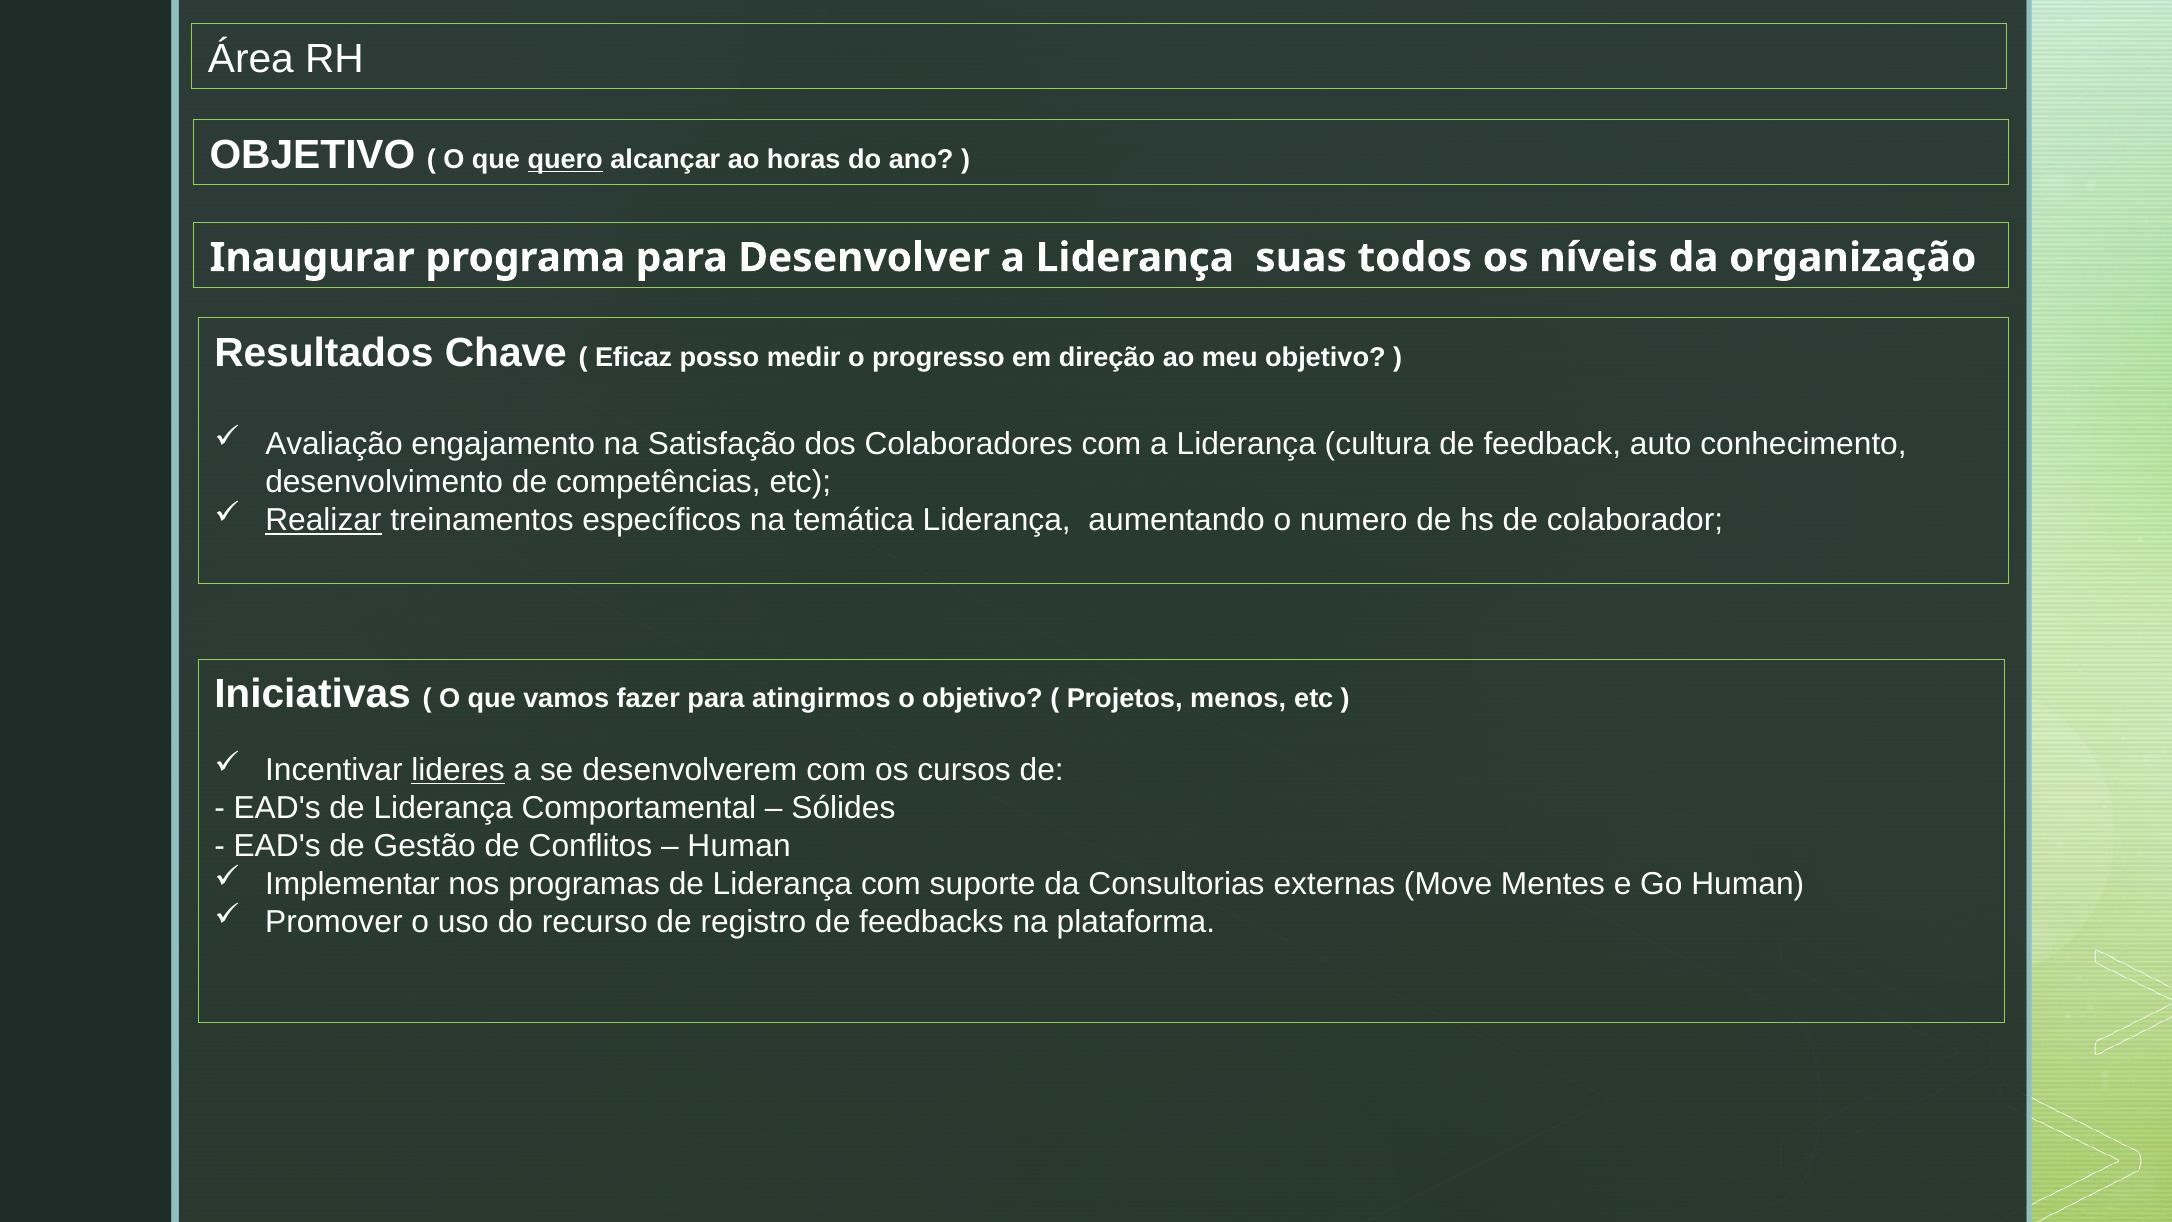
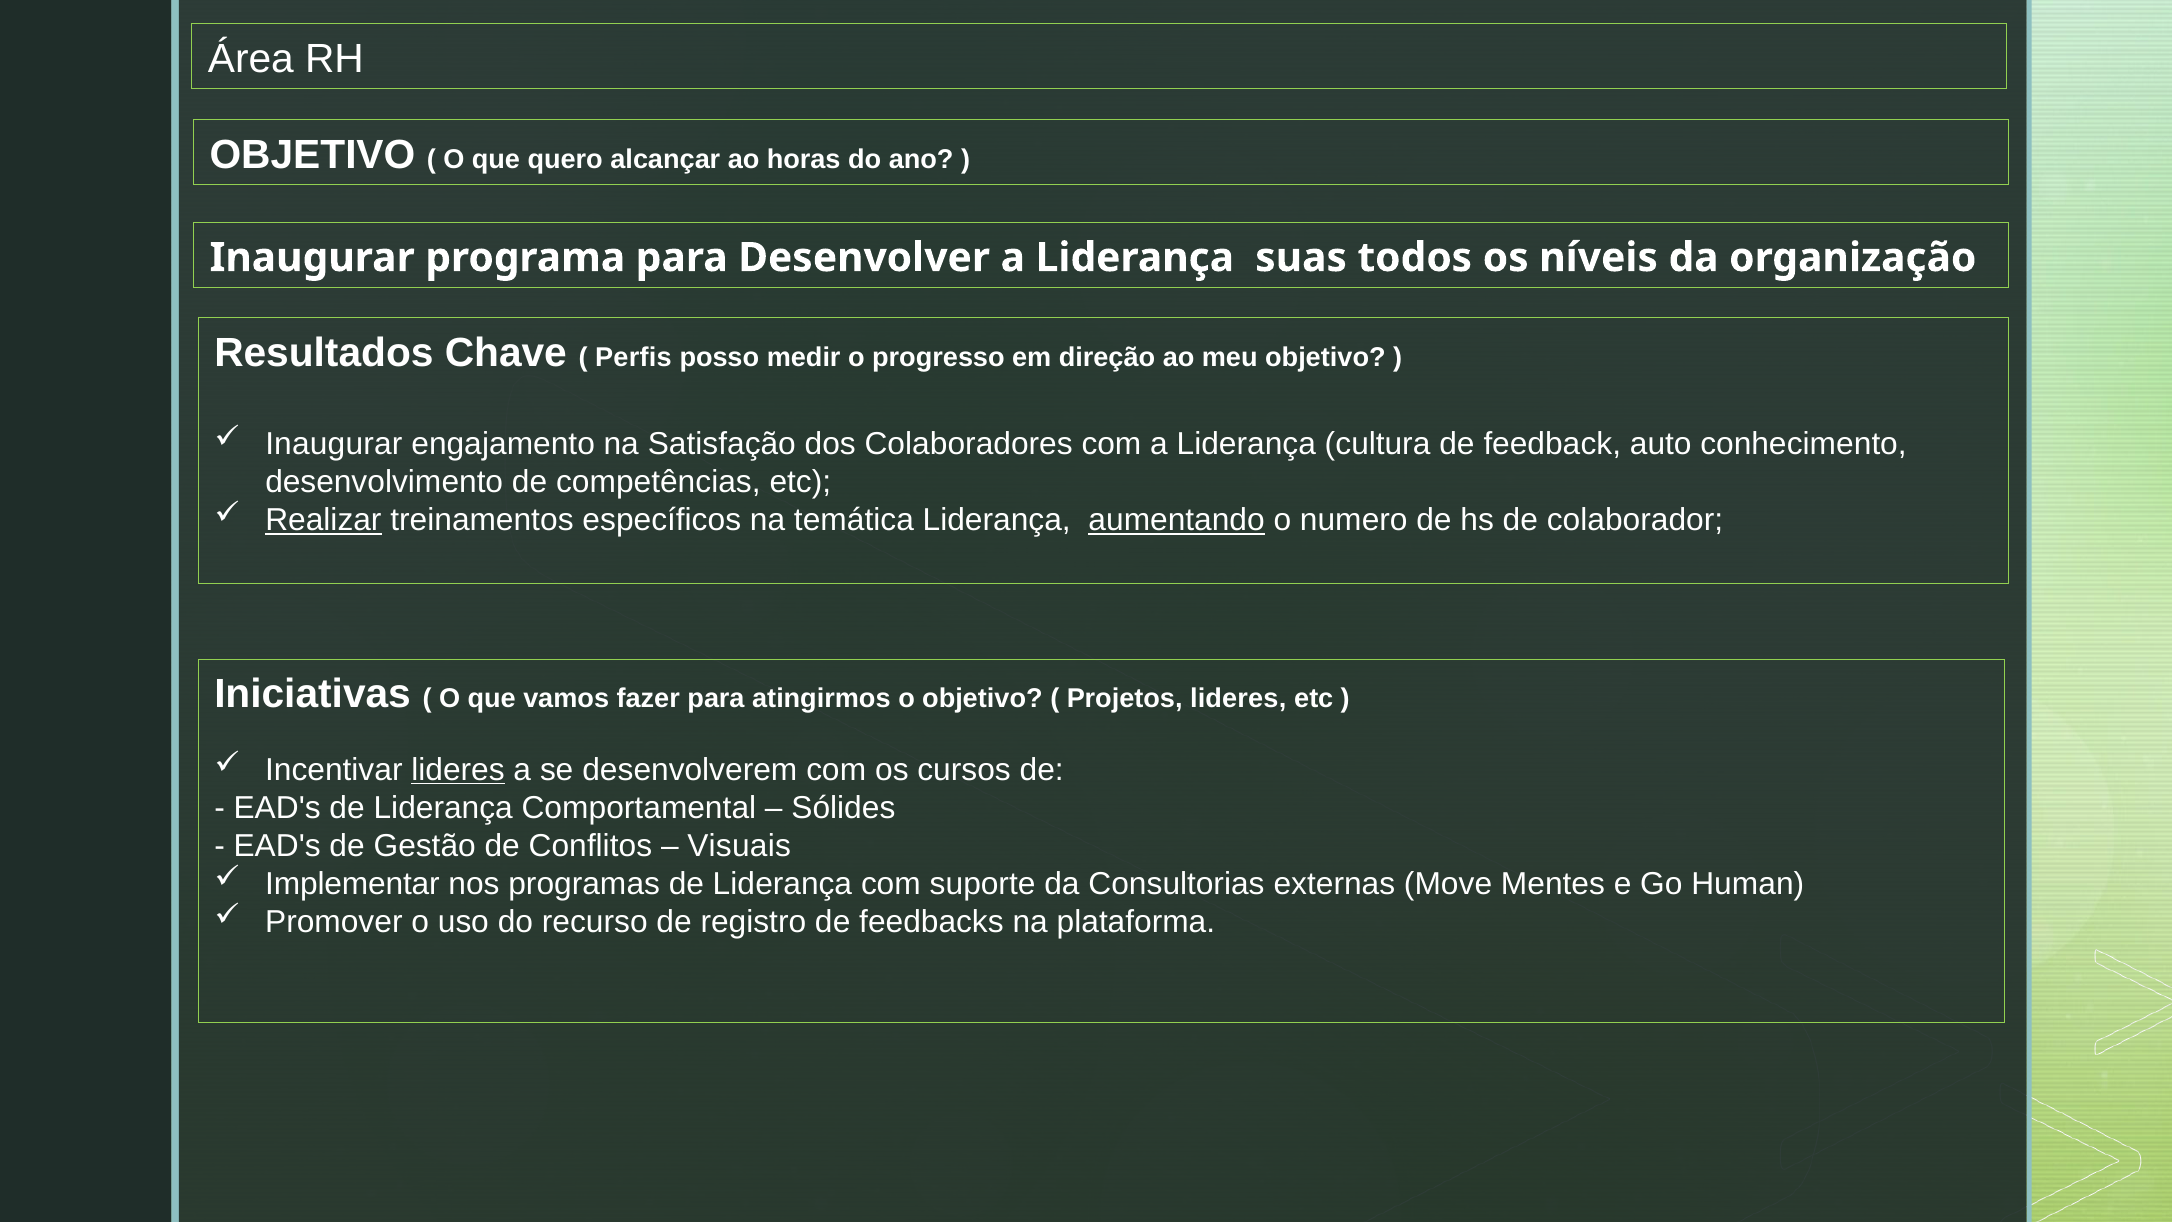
quero underline: present -> none
Eficaz: Eficaz -> Perfis
Avaliação at (334, 444): Avaliação -> Inaugurar
aumentando underline: none -> present
Projetos menos: menos -> lideres
Human at (739, 846): Human -> Visuais
